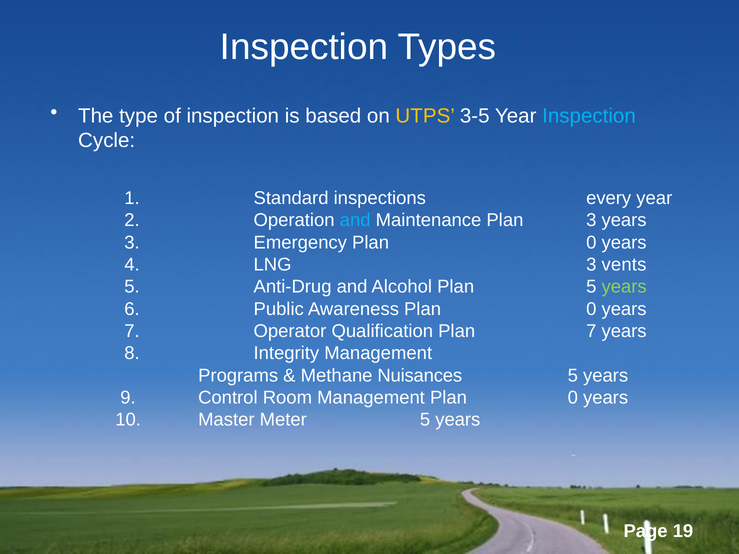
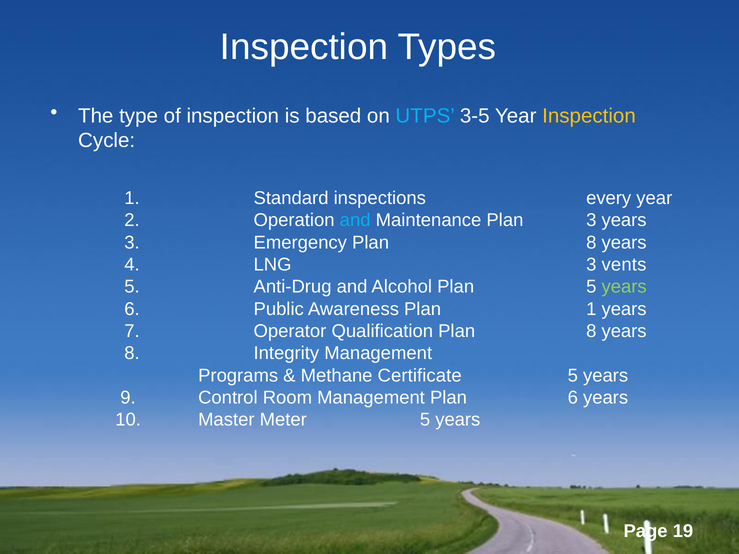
UTPS colour: yellow -> light blue
Inspection at (589, 116) colour: light blue -> yellow
Emergency Plan 0: 0 -> 8
Awareness Plan 0: 0 -> 1
Qualification Plan 7: 7 -> 8
Nuisances: Nuisances -> Certificate
Management Plan 0: 0 -> 6
